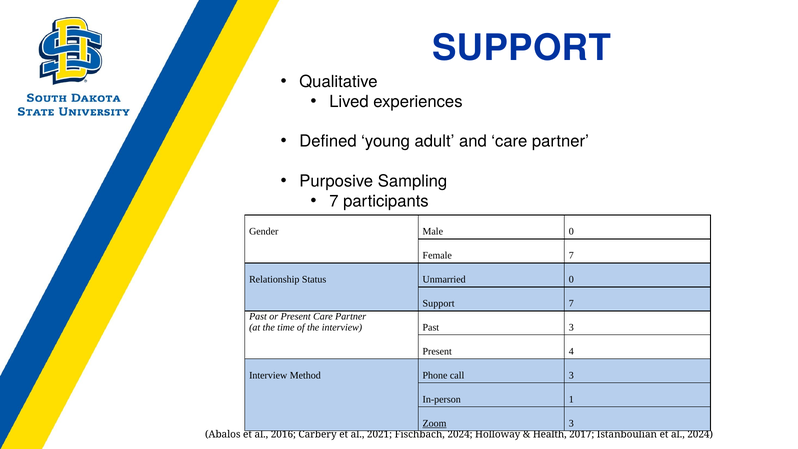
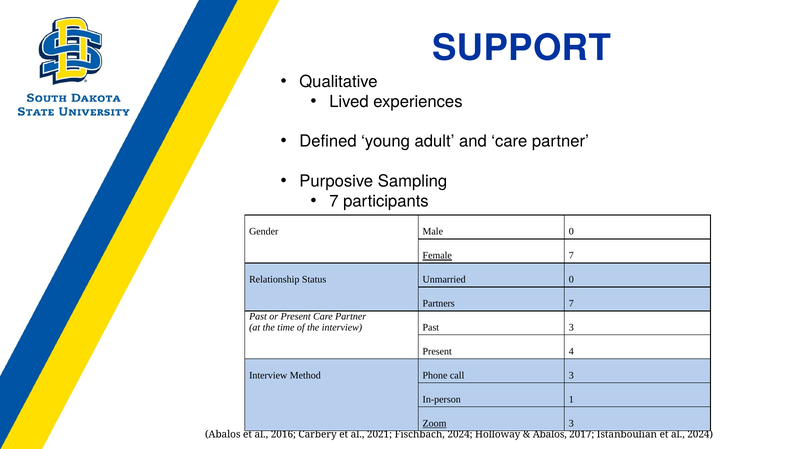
Female underline: none -> present
Support at (439, 304): Support -> Partners
Health at (550, 434): Health -> Abalos
